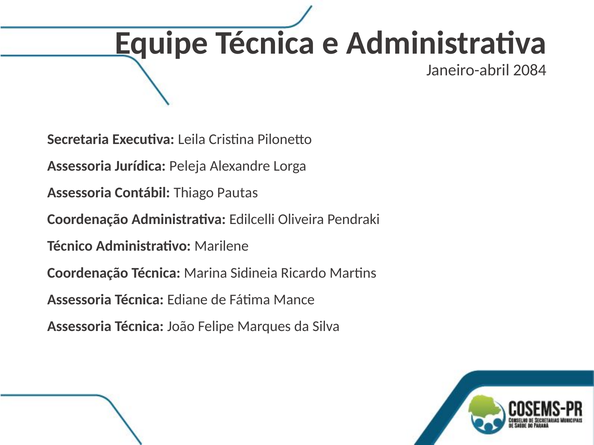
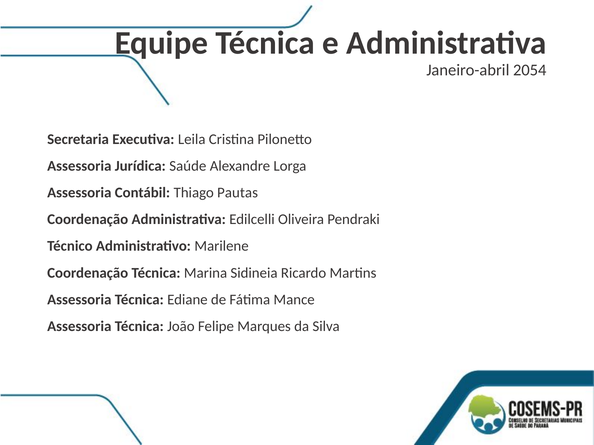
2084: 2084 -> 2054
Peleja: Peleja -> Saúde
